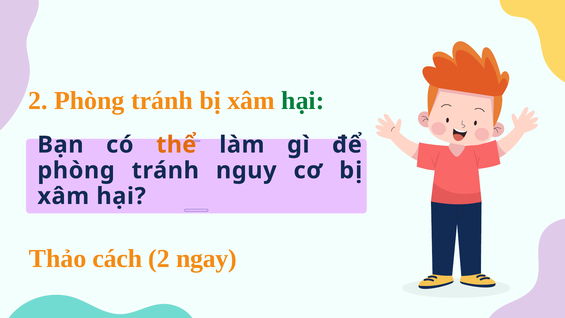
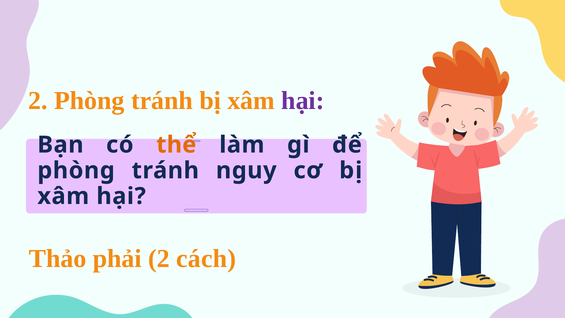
hại colour: green -> purple
cách: cách -> phải
ngay: ngay -> cách
